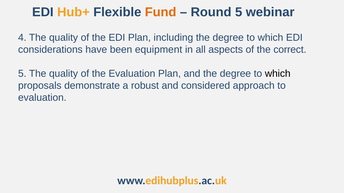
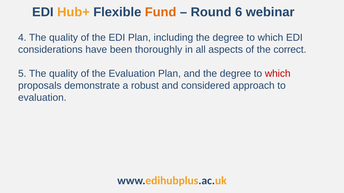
Round 5: 5 -> 6
equipment: equipment -> thoroughly
which at (278, 74) colour: black -> red
